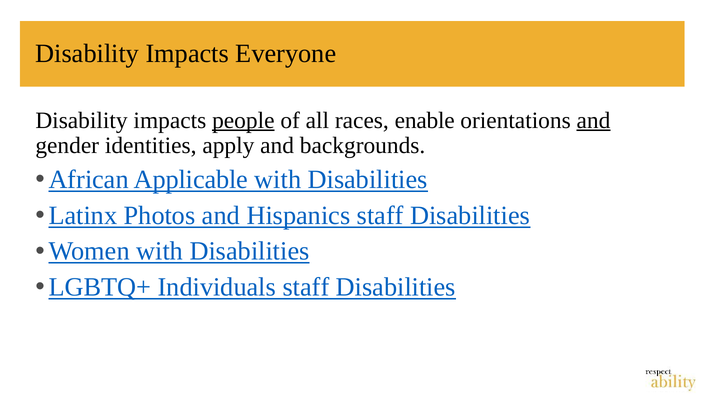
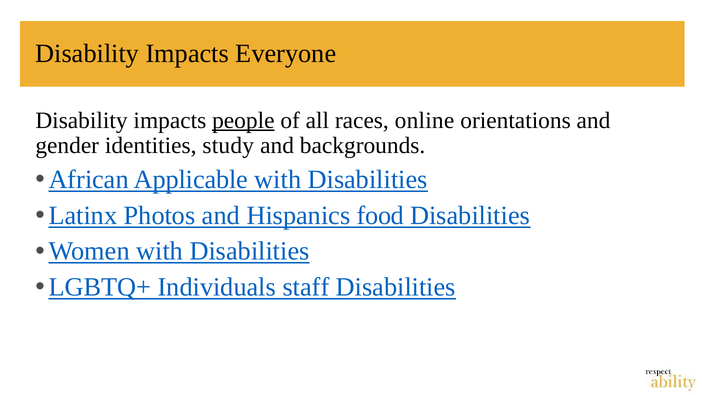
enable: enable -> online
and at (594, 120) underline: present -> none
apply: apply -> study
Hispanics staff: staff -> food
